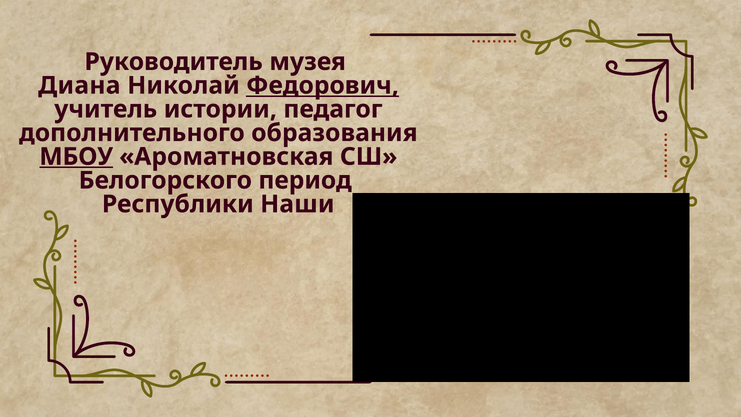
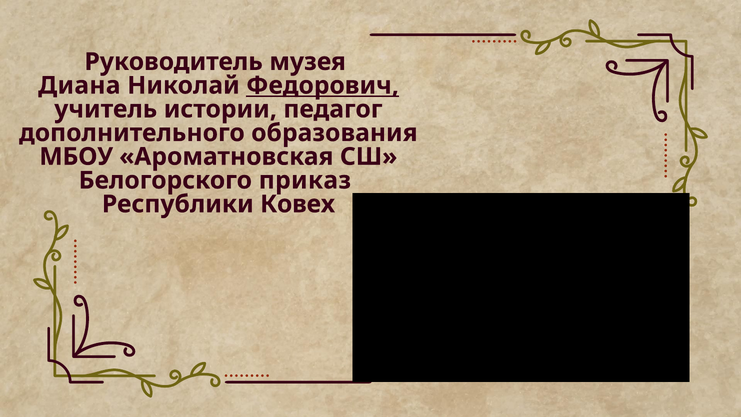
МБОУ underline: present -> none
период: период -> приказ
Наши: Наши -> Ковех
